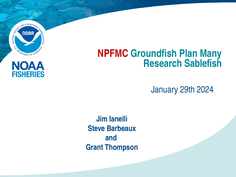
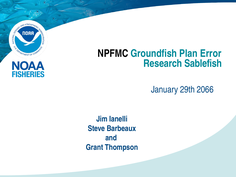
NPFMC colour: red -> black
Many: Many -> Error
2024: 2024 -> 2066
